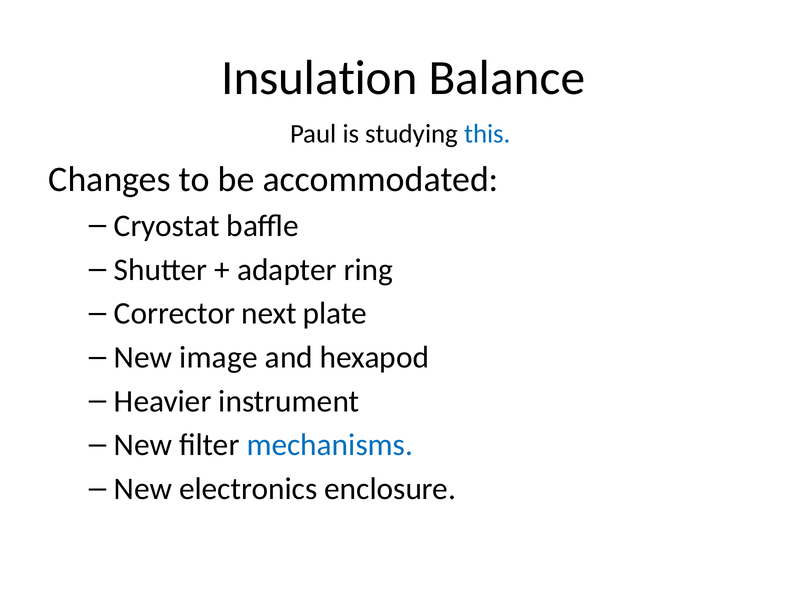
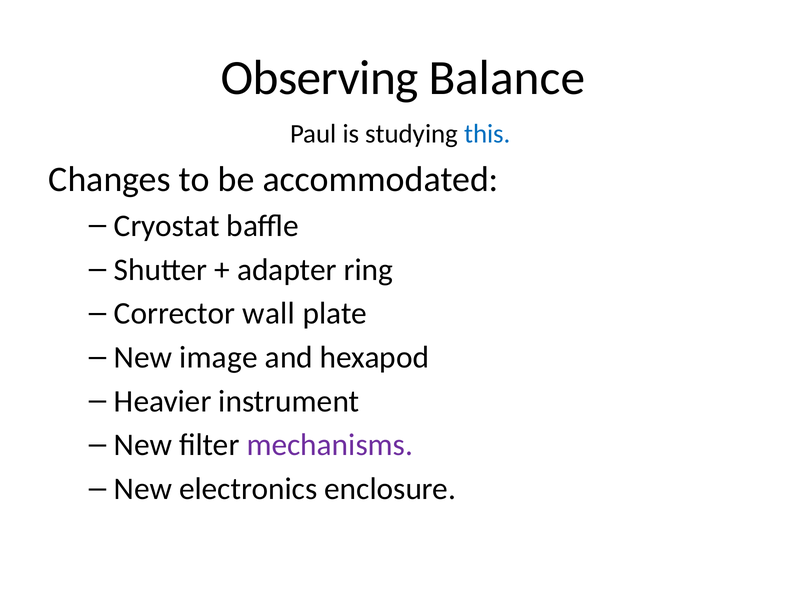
Insulation: Insulation -> Observing
next: next -> wall
mechanisms colour: blue -> purple
